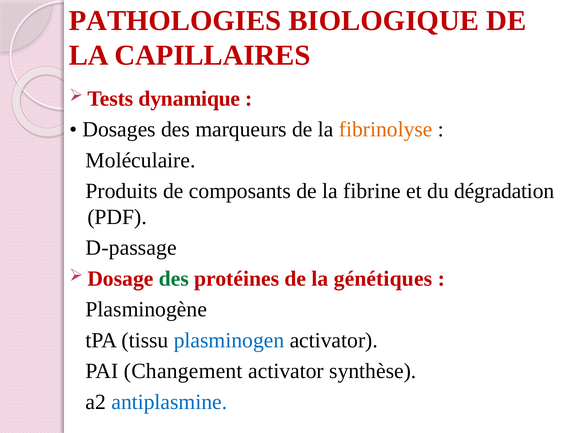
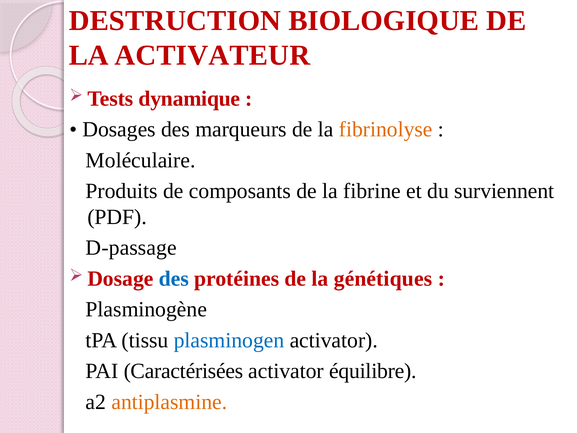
PATHOLOGIES: PATHOLOGIES -> DESTRUCTION
CAPILLAIRES: CAPILLAIRES -> ACTIVATEUR
dégradation: dégradation -> surviennent
des at (174, 278) colour: green -> blue
Changement: Changement -> Caractérisées
synthèse: synthèse -> équilibre
antiplasmine colour: blue -> orange
